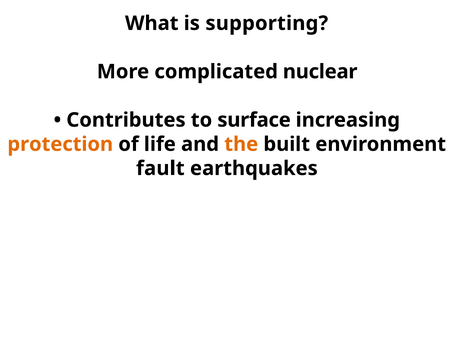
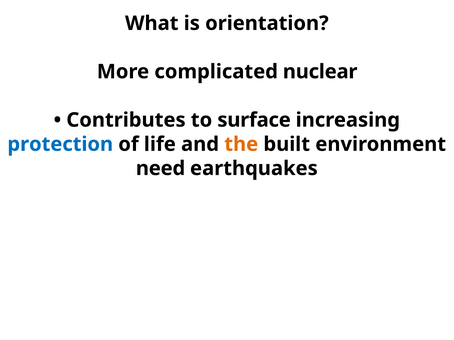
supporting: supporting -> orientation
protection colour: orange -> blue
fault: fault -> need
